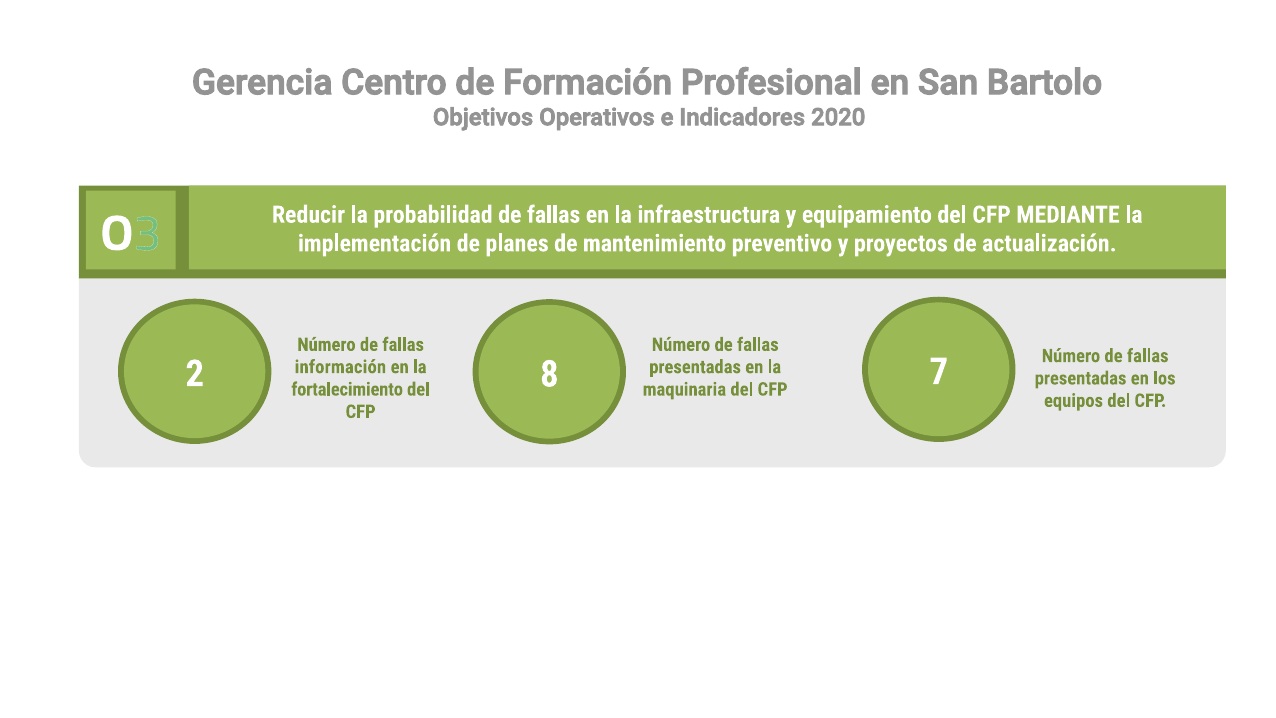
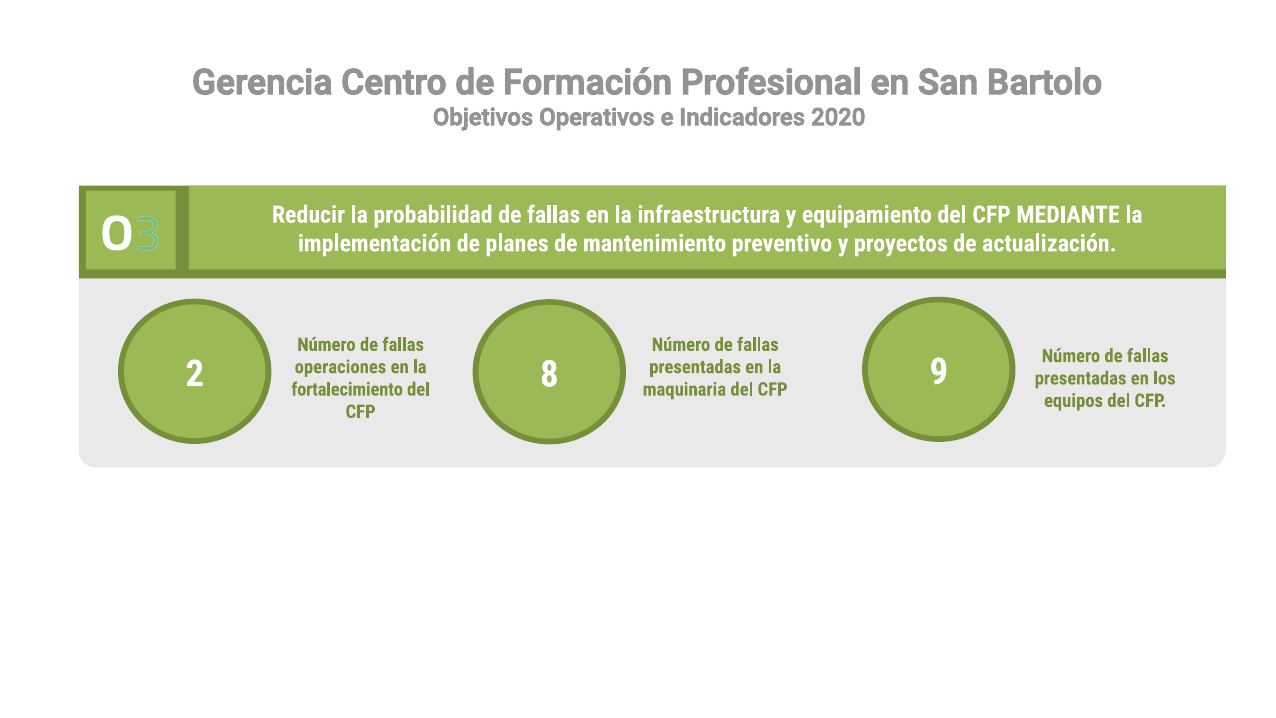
información: información -> operaciones
7: 7 -> 9
